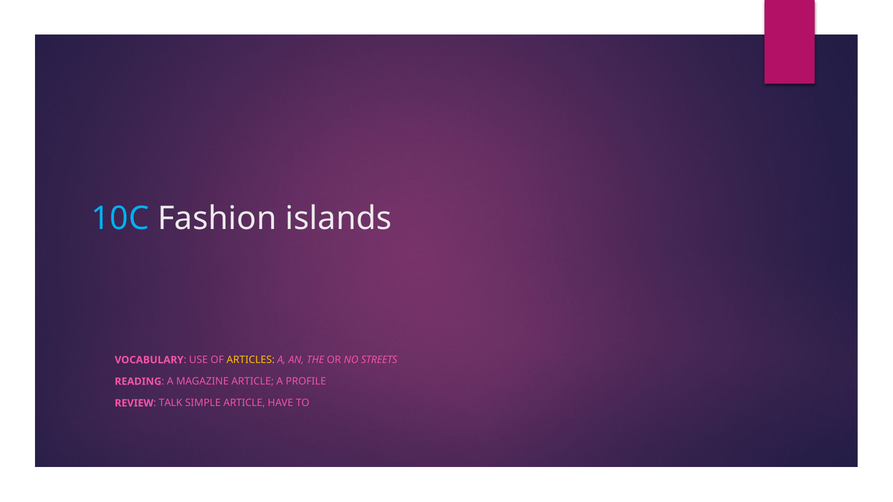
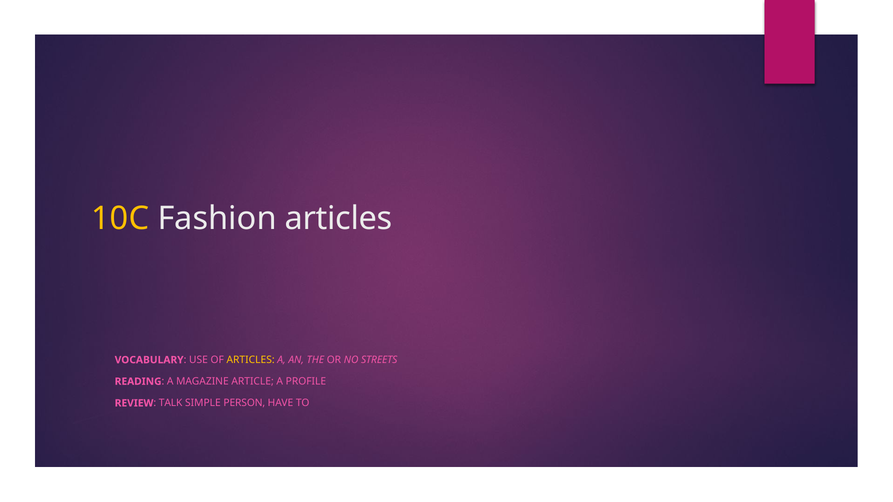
10C colour: light blue -> yellow
Fashion islands: islands -> articles
SIMPLE ARTICLE: ARTICLE -> PERSON
